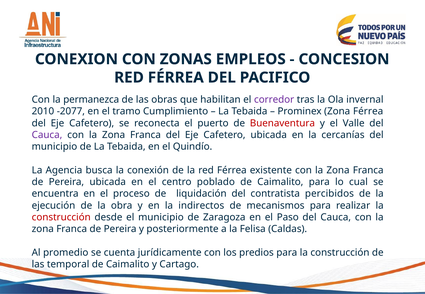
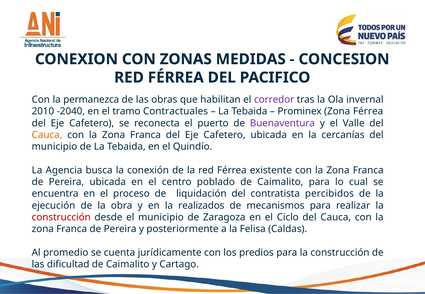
EMPLEOS: EMPLEOS -> MEDIDAS
-2077: -2077 -> -2040
Cumplimiento: Cumplimiento -> Contractuales
Buenaventura colour: red -> purple
Cauca at (47, 135) colour: purple -> orange
indirectos: indirectos -> realizados
Paso: Paso -> Ciclo
temporal: temporal -> dificultad
